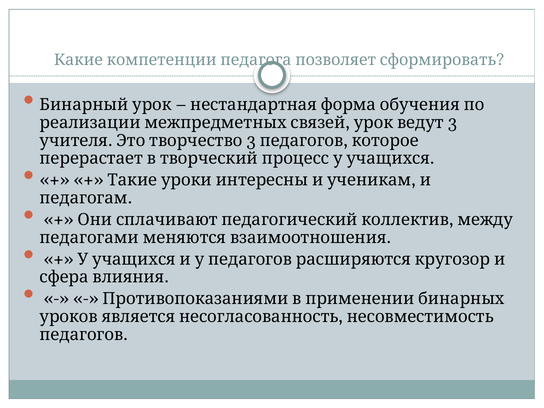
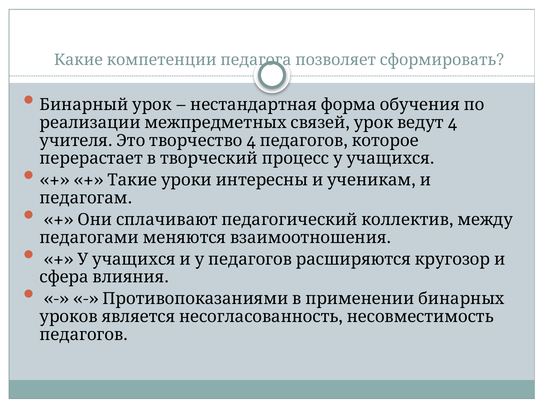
3 at (452, 123): 3 -> 4
3 at (251, 141): 3 -> 4
